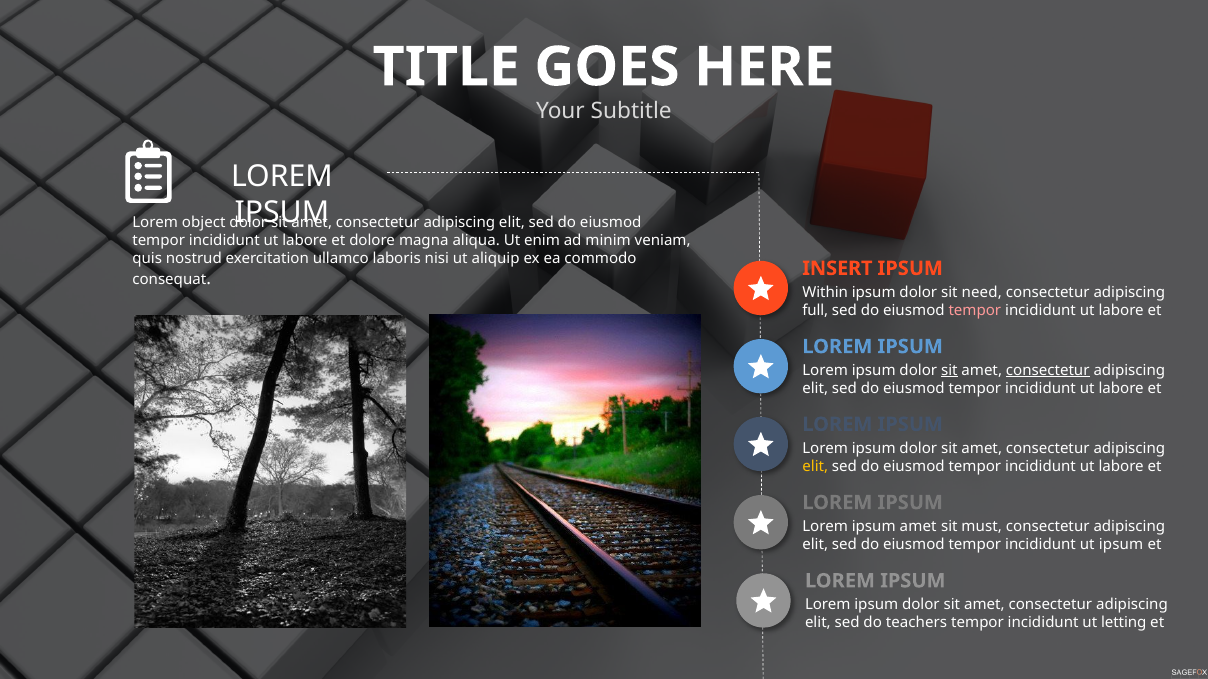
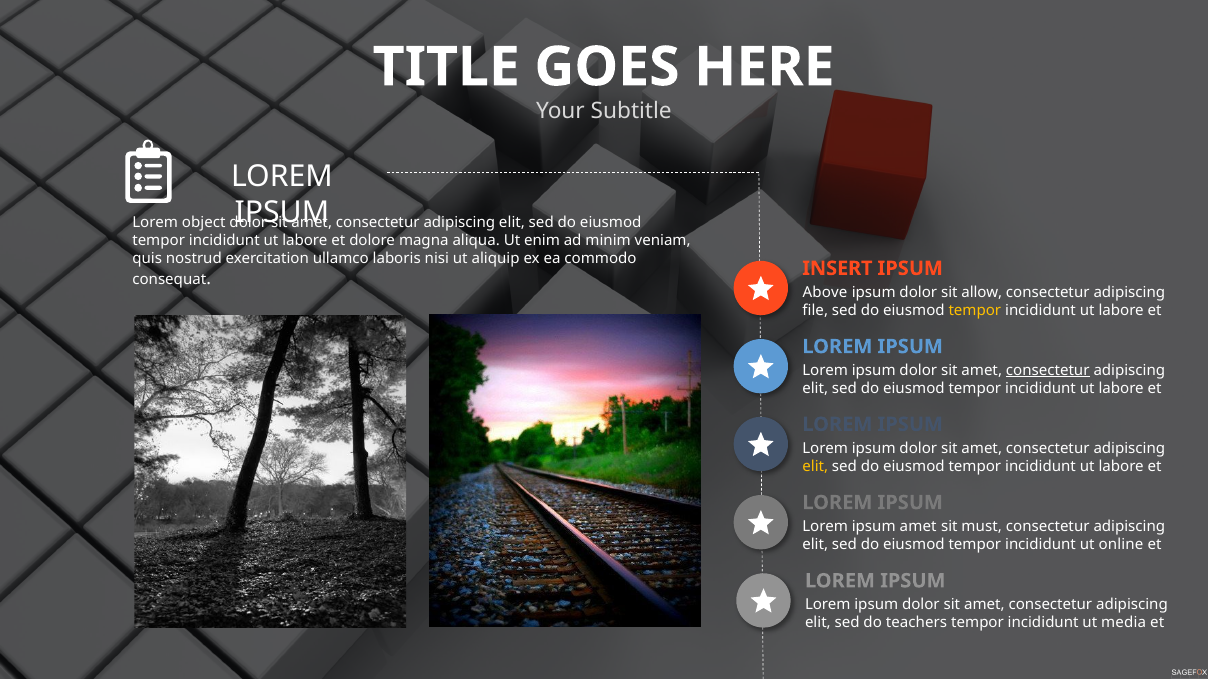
Within: Within -> Above
need: need -> allow
full: full -> file
tempor at (975, 310) colour: pink -> yellow
sit at (949, 371) underline: present -> none
ut ipsum: ipsum -> online
letting: letting -> media
